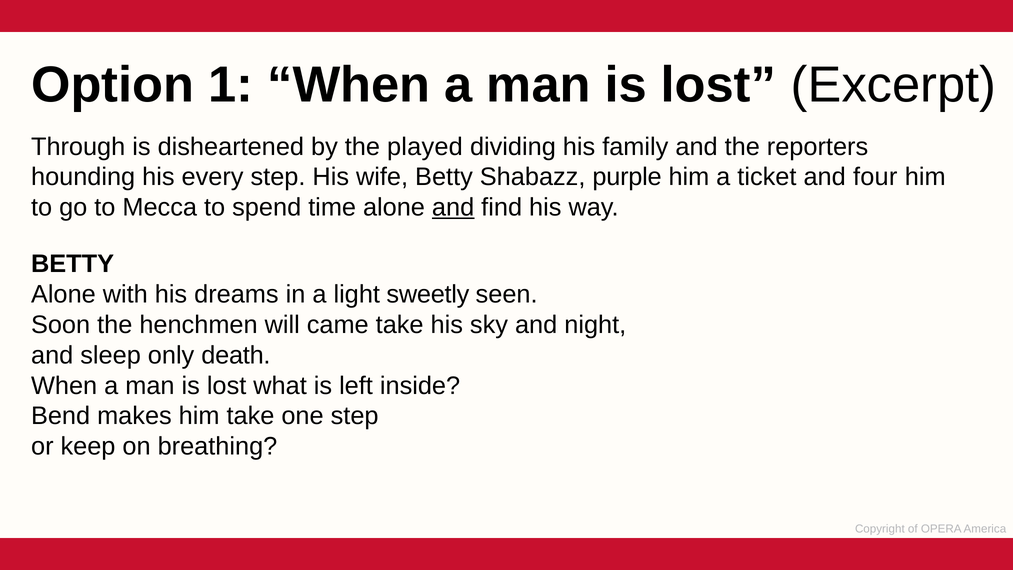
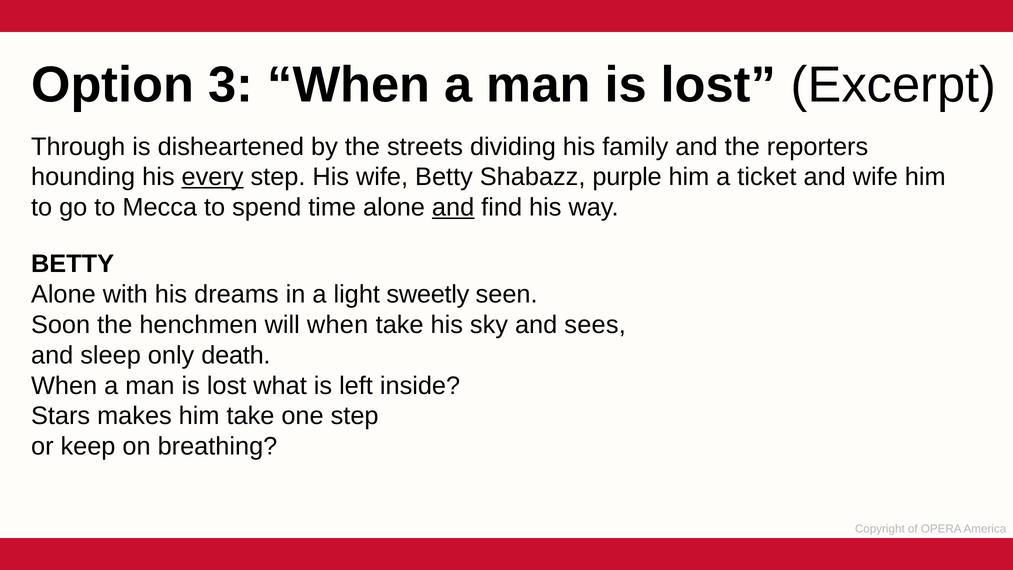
1: 1 -> 3
played: played -> streets
every underline: none -> present
and four: four -> wife
will came: came -> when
night: night -> sees
Bend: Bend -> Stars
